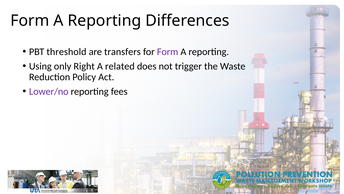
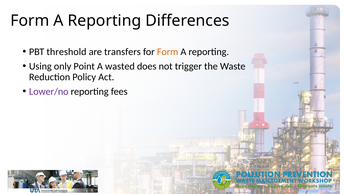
Form at (168, 52) colour: purple -> orange
Right: Right -> Point
related: related -> wasted
